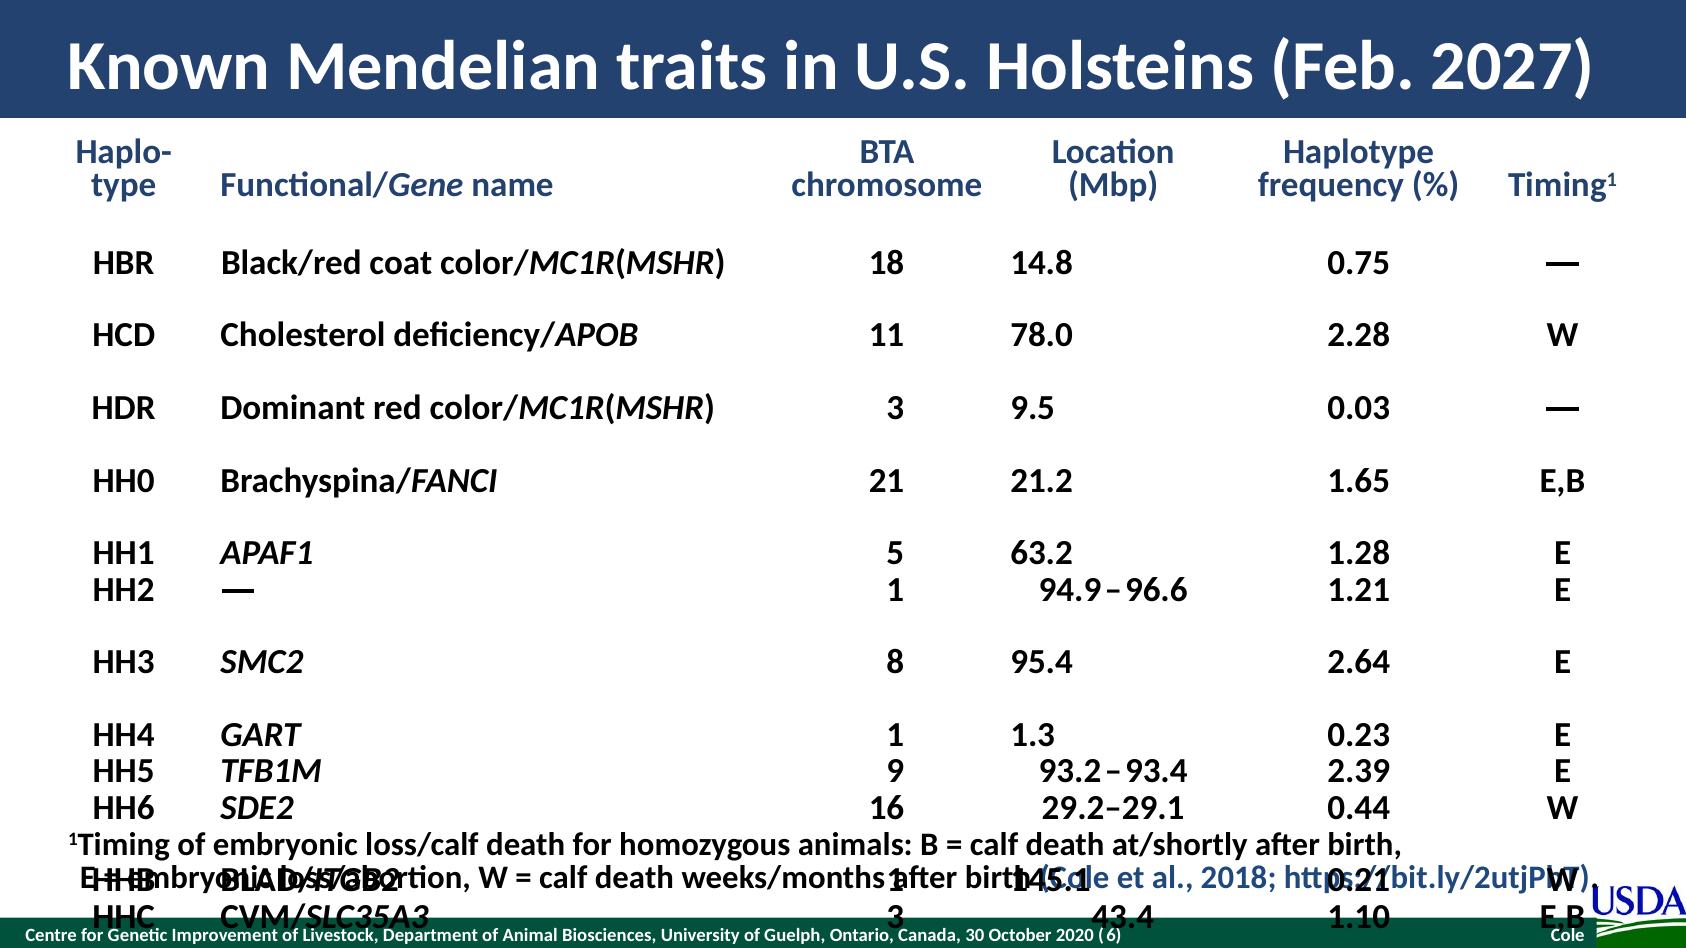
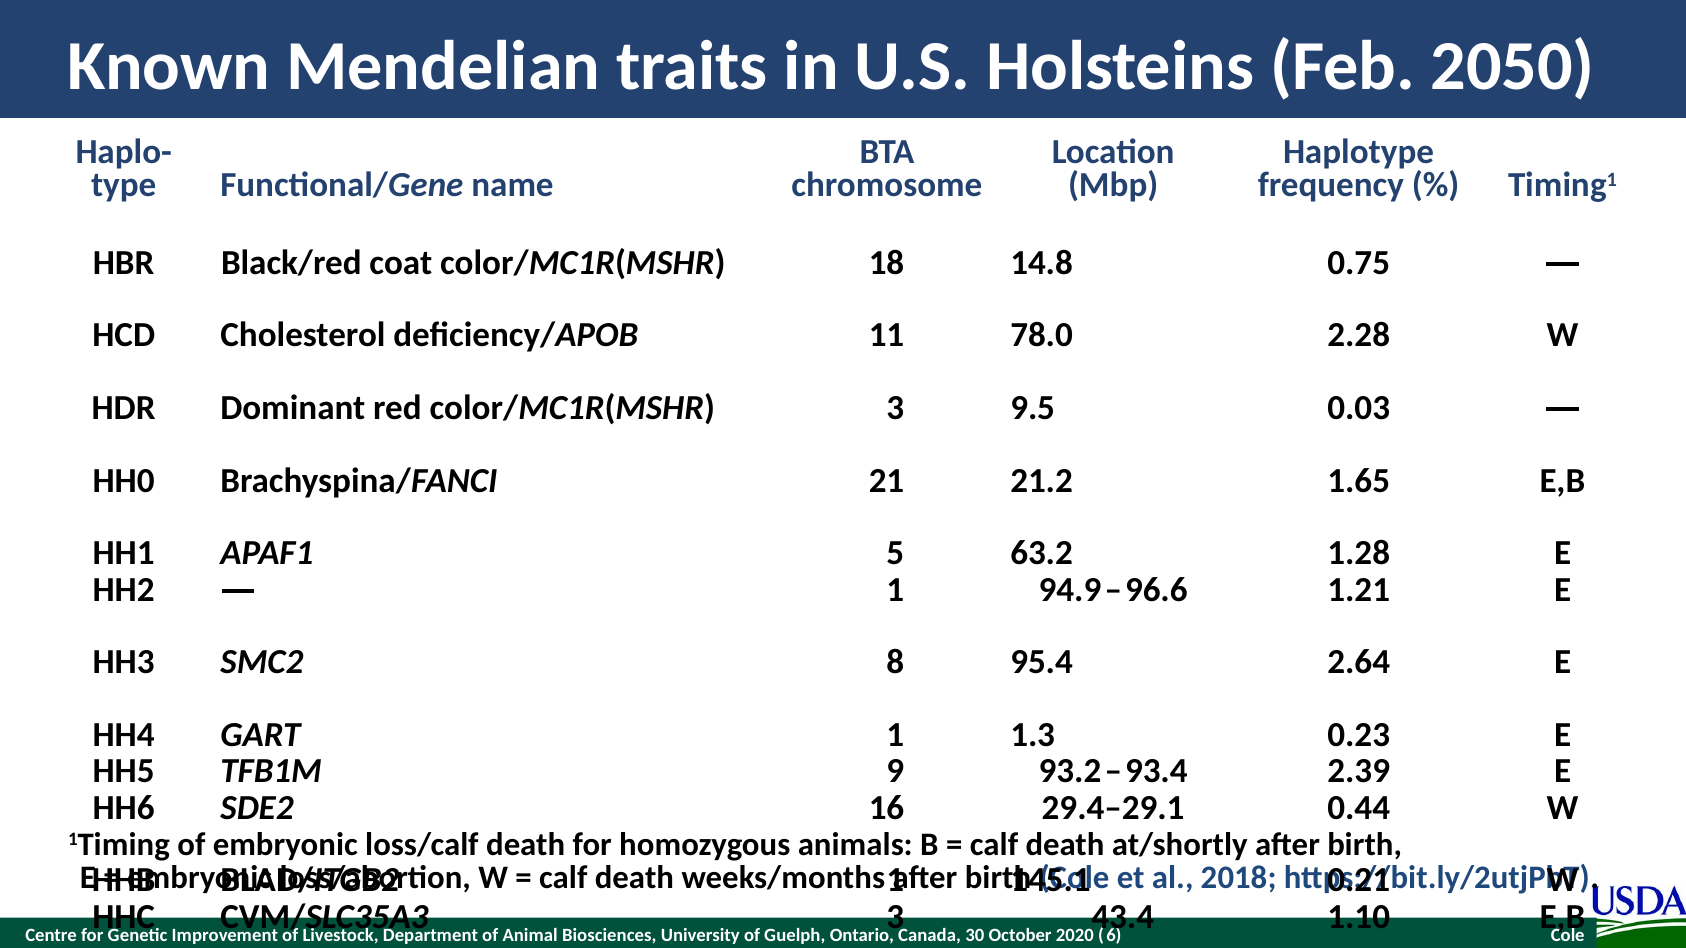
2027: 2027 -> 2050
29.2–29.1: 29.2–29.1 -> 29.4–29.1
